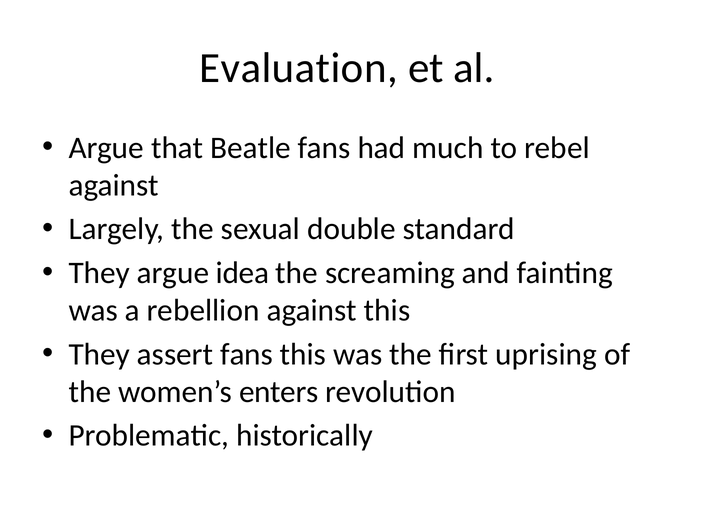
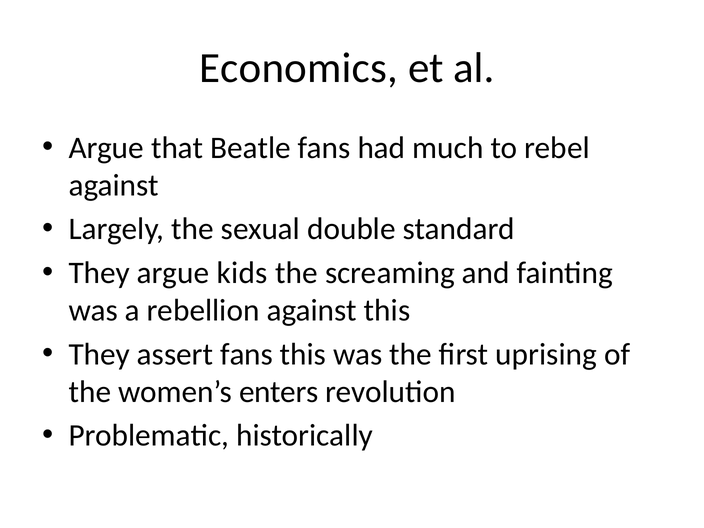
Evaluation: Evaluation -> Economics
idea: idea -> kids
